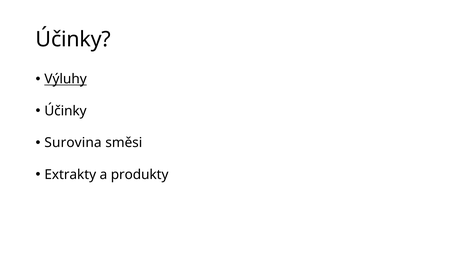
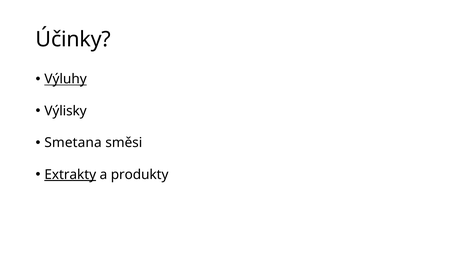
Účinky at (65, 111): Účinky -> Výlisky
Surovina: Surovina -> Smetana
Extrakty underline: none -> present
